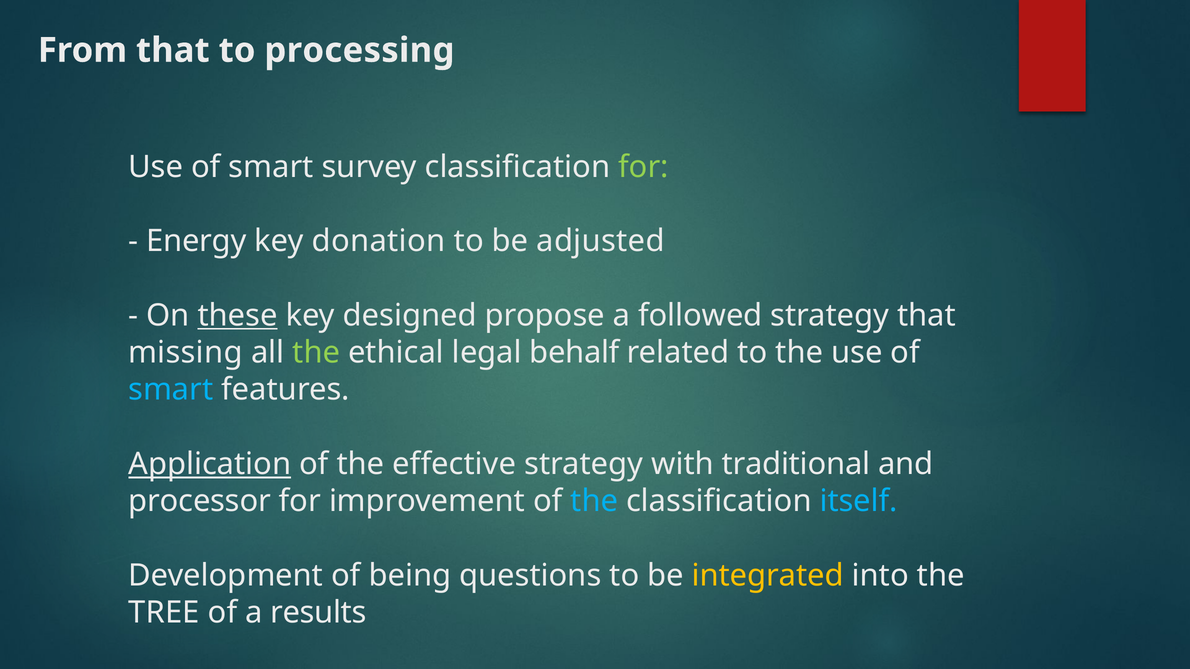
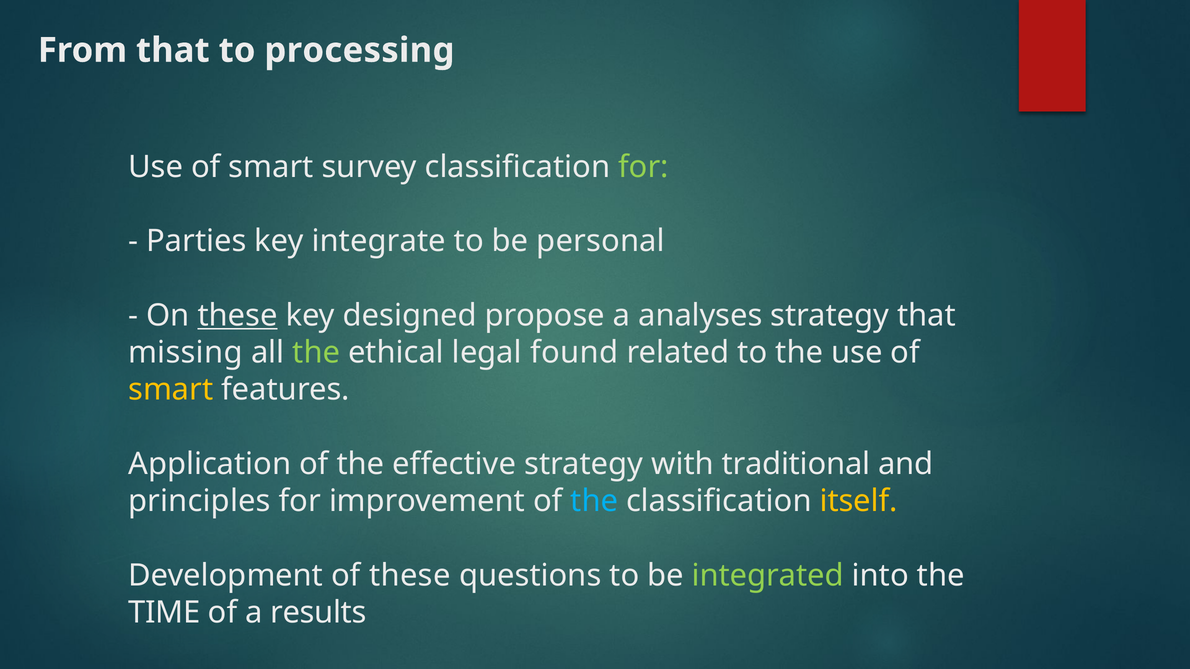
Energy: Energy -> Parties
donation: donation -> integrate
adjusted: adjusted -> personal
followed: followed -> analyses
behalf: behalf -> found
smart at (171, 390) colour: light blue -> yellow
Application underline: present -> none
processor: processor -> principles
itself colour: light blue -> yellow
of being: being -> these
integrated colour: yellow -> light green
TREE: TREE -> TIME
